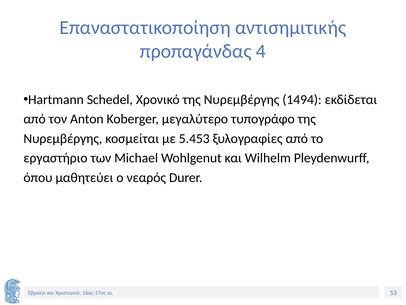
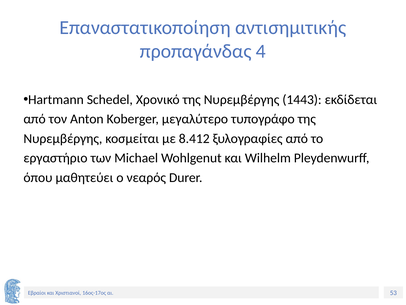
1494: 1494 -> 1443
5.453: 5.453 -> 8.412
